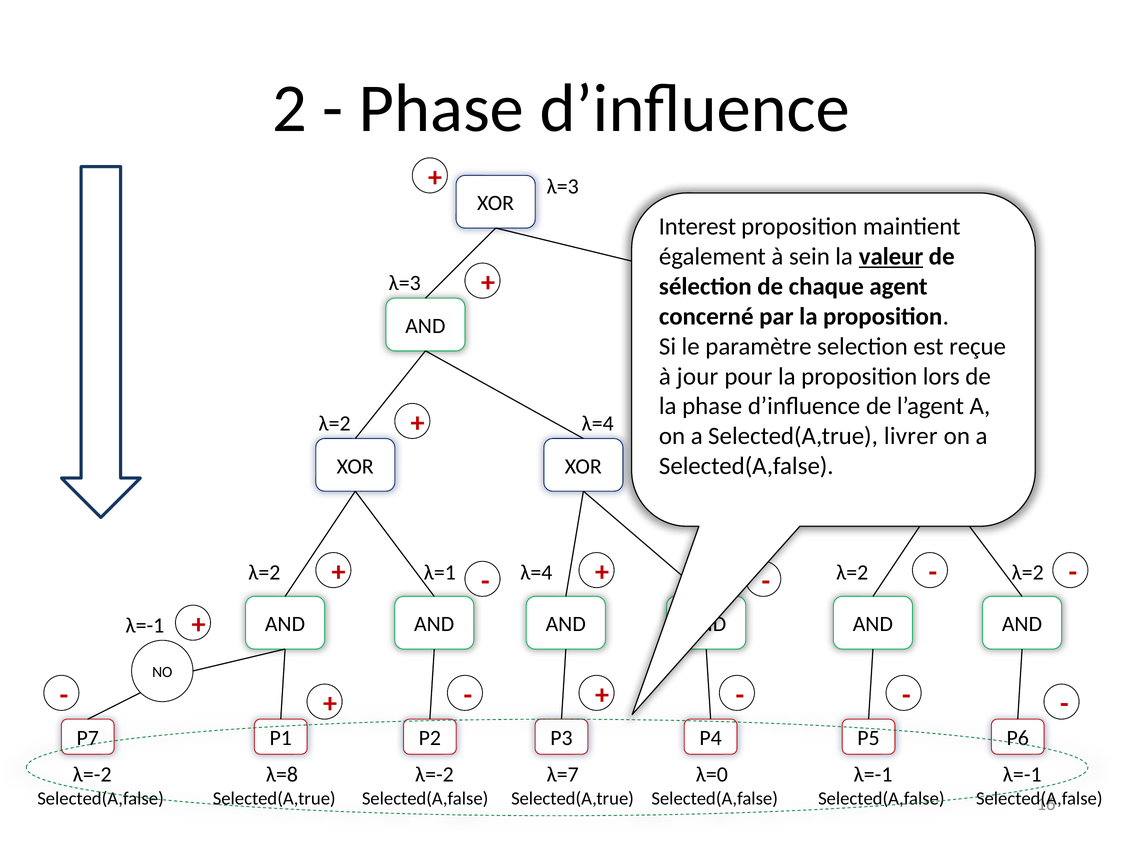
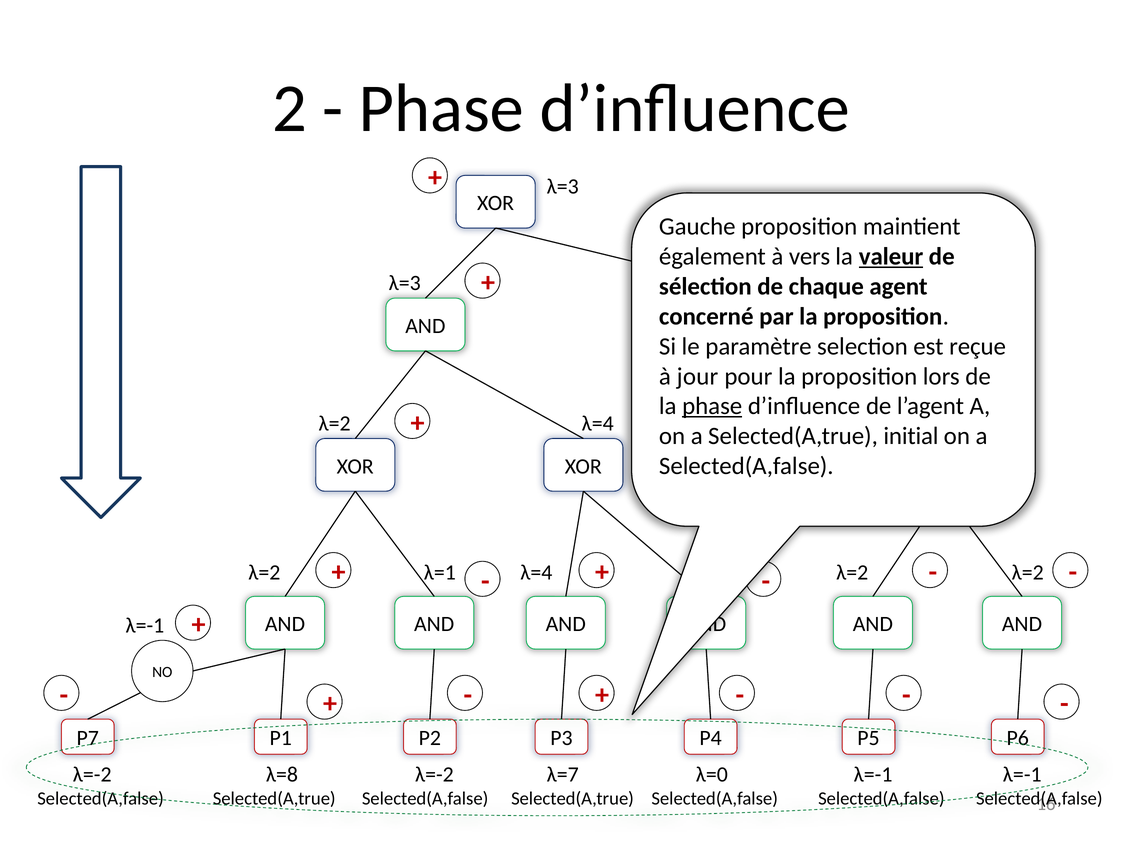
Interest: Interest -> Gauche
sein: sein -> vers
phase at (712, 406) underline: none -> present
livrer: livrer -> initial
